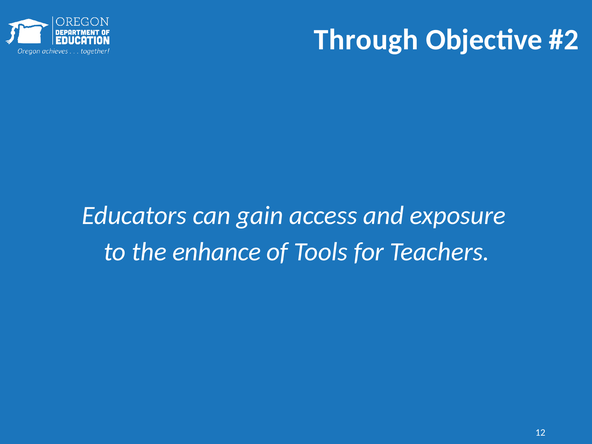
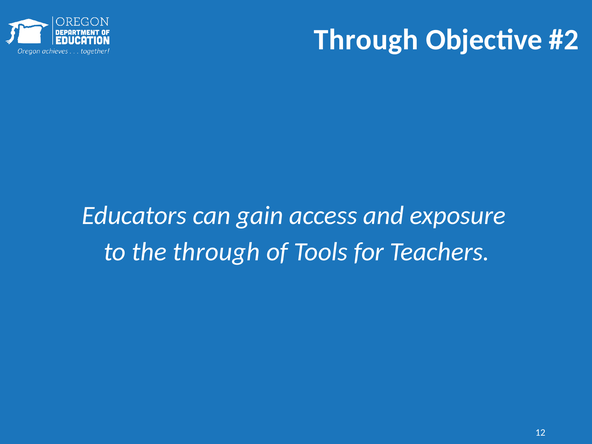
the enhance: enhance -> through
